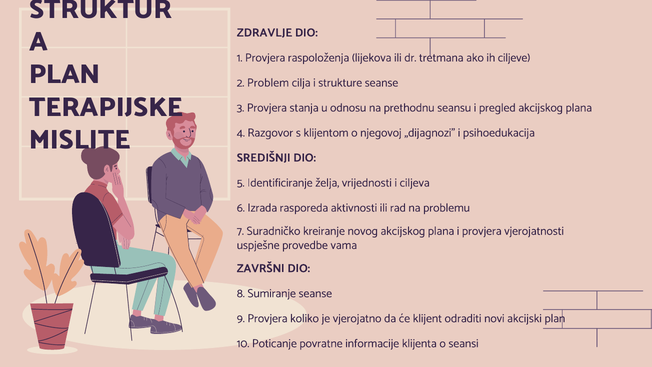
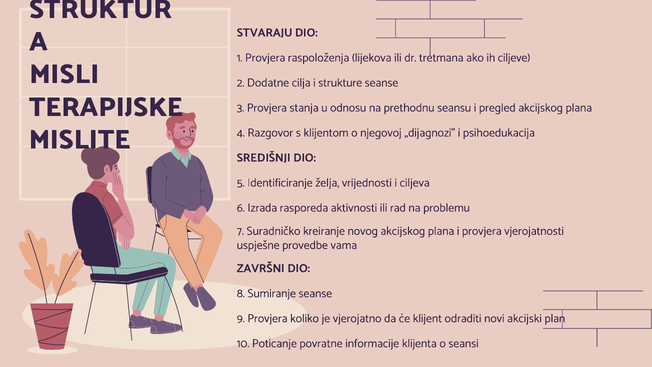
ZDRAVLJE: ZDRAVLJE -> STVARAJU
PLAN at (65, 74): PLAN -> MISLI
Problem: Problem -> Dodatne
